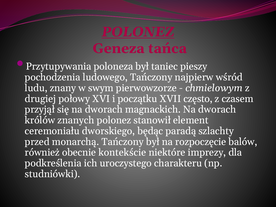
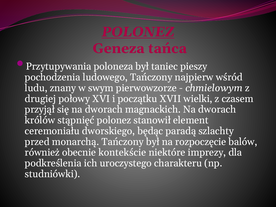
często: często -> wielki
znanych: znanych -> stąpnięć
